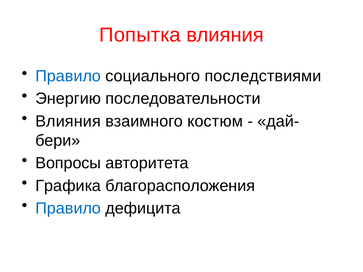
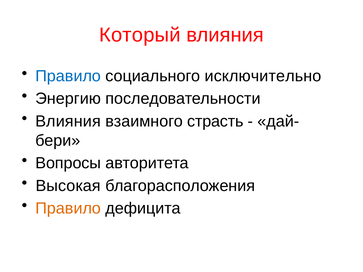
Попытка: Попытка -> Который
последствиями: последствиями -> исключительно
костюм: костюм -> страсть
Графика: Графика -> Высокая
Правило at (68, 208) colour: blue -> orange
